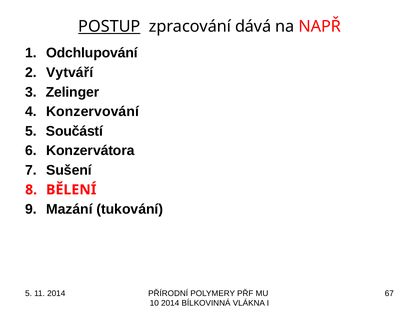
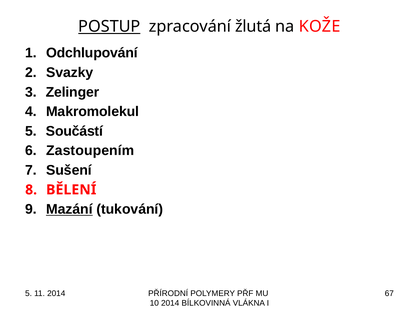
dává: dává -> žlutá
NAPŘ: NAPŘ -> KOŽE
Vytváří: Vytváří -> Svazky
Konzervování: Konzervování -> Makromolekul
Konzervátora: Konzervátora -> Zastoupením
Mazání underline: none -> present
